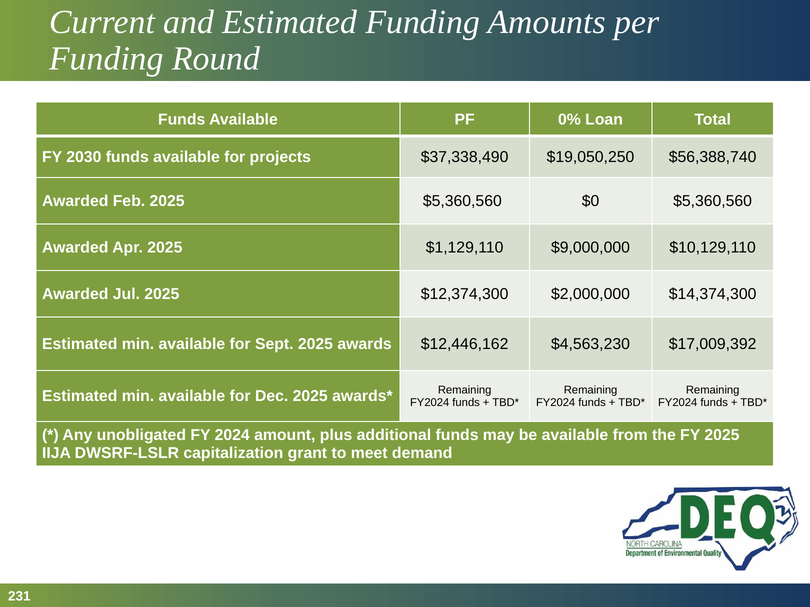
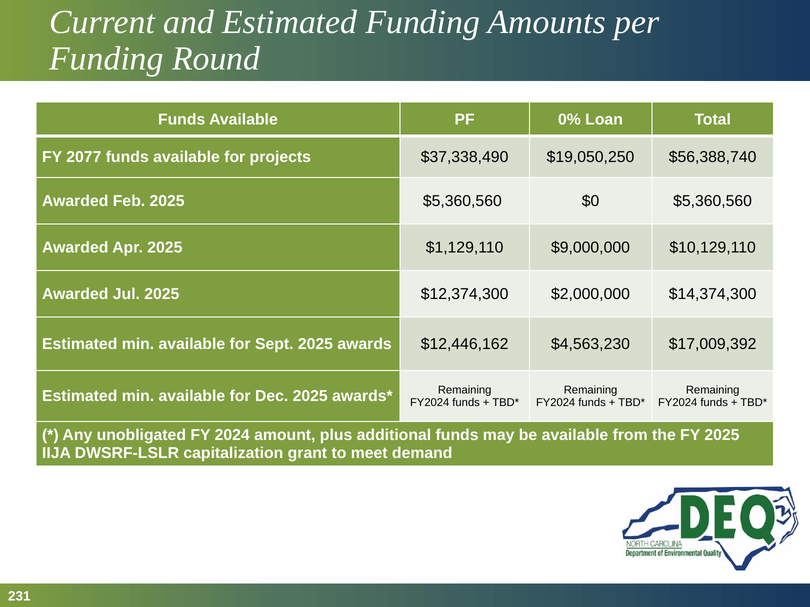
2030: 2030 -> 2077
